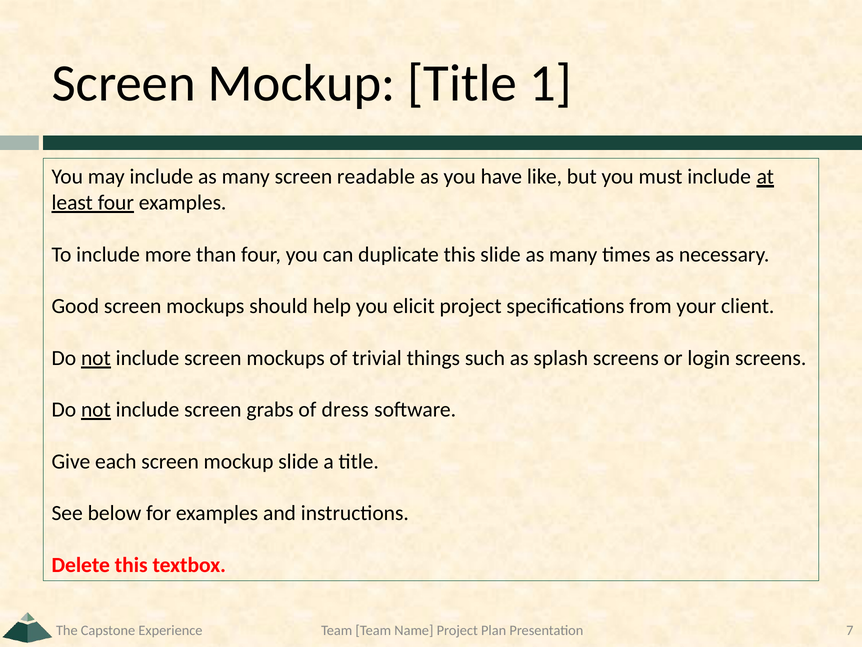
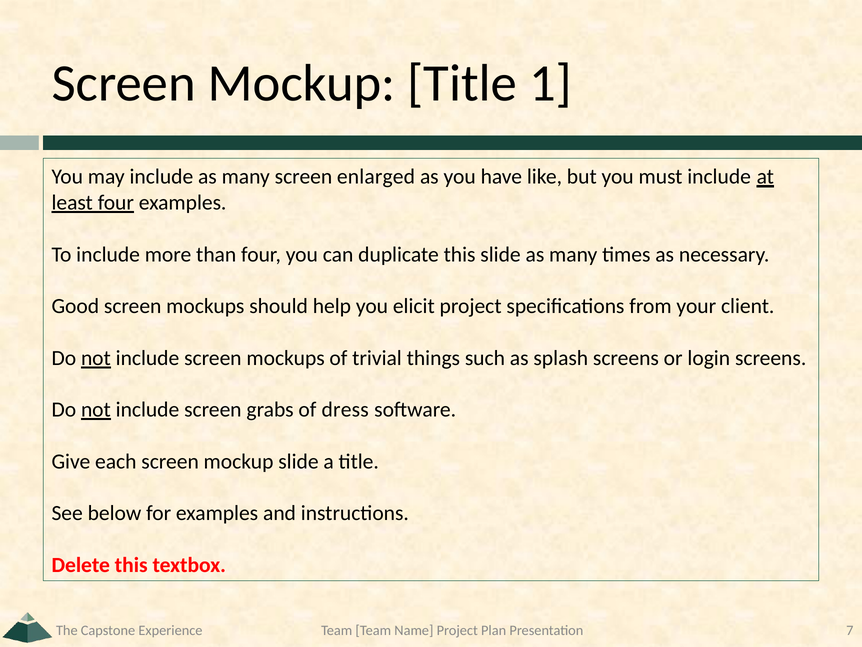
readable: readable -> enlarged
